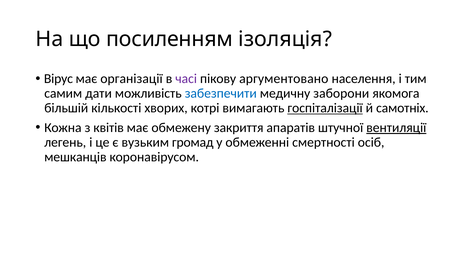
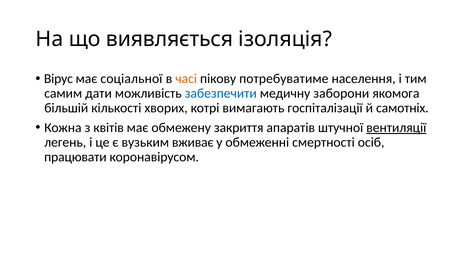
посиленням: посиленням -> виявляється
організації: організації -> соціальної
часі colour: purple -> orange
аргументовано: аргументовано -> потребуватиме
госпіталізації underline: present -> none
громад: громад -> вживає
мешканців: мешканців -> працювати
